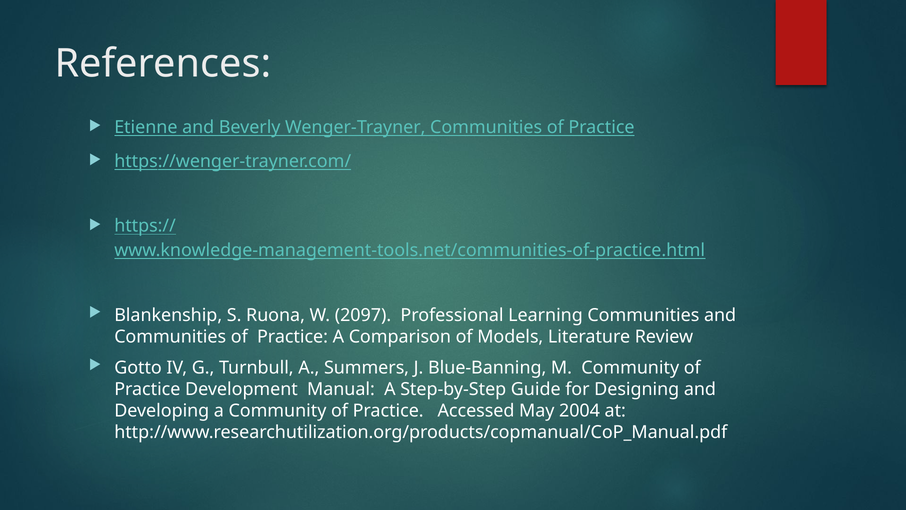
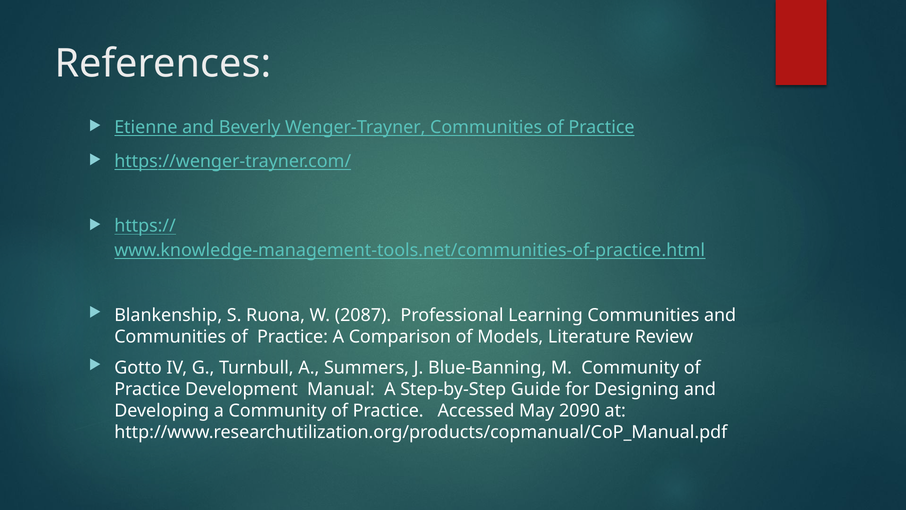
2097: 2097 -> 2087
2004: 2004 -> 2090
